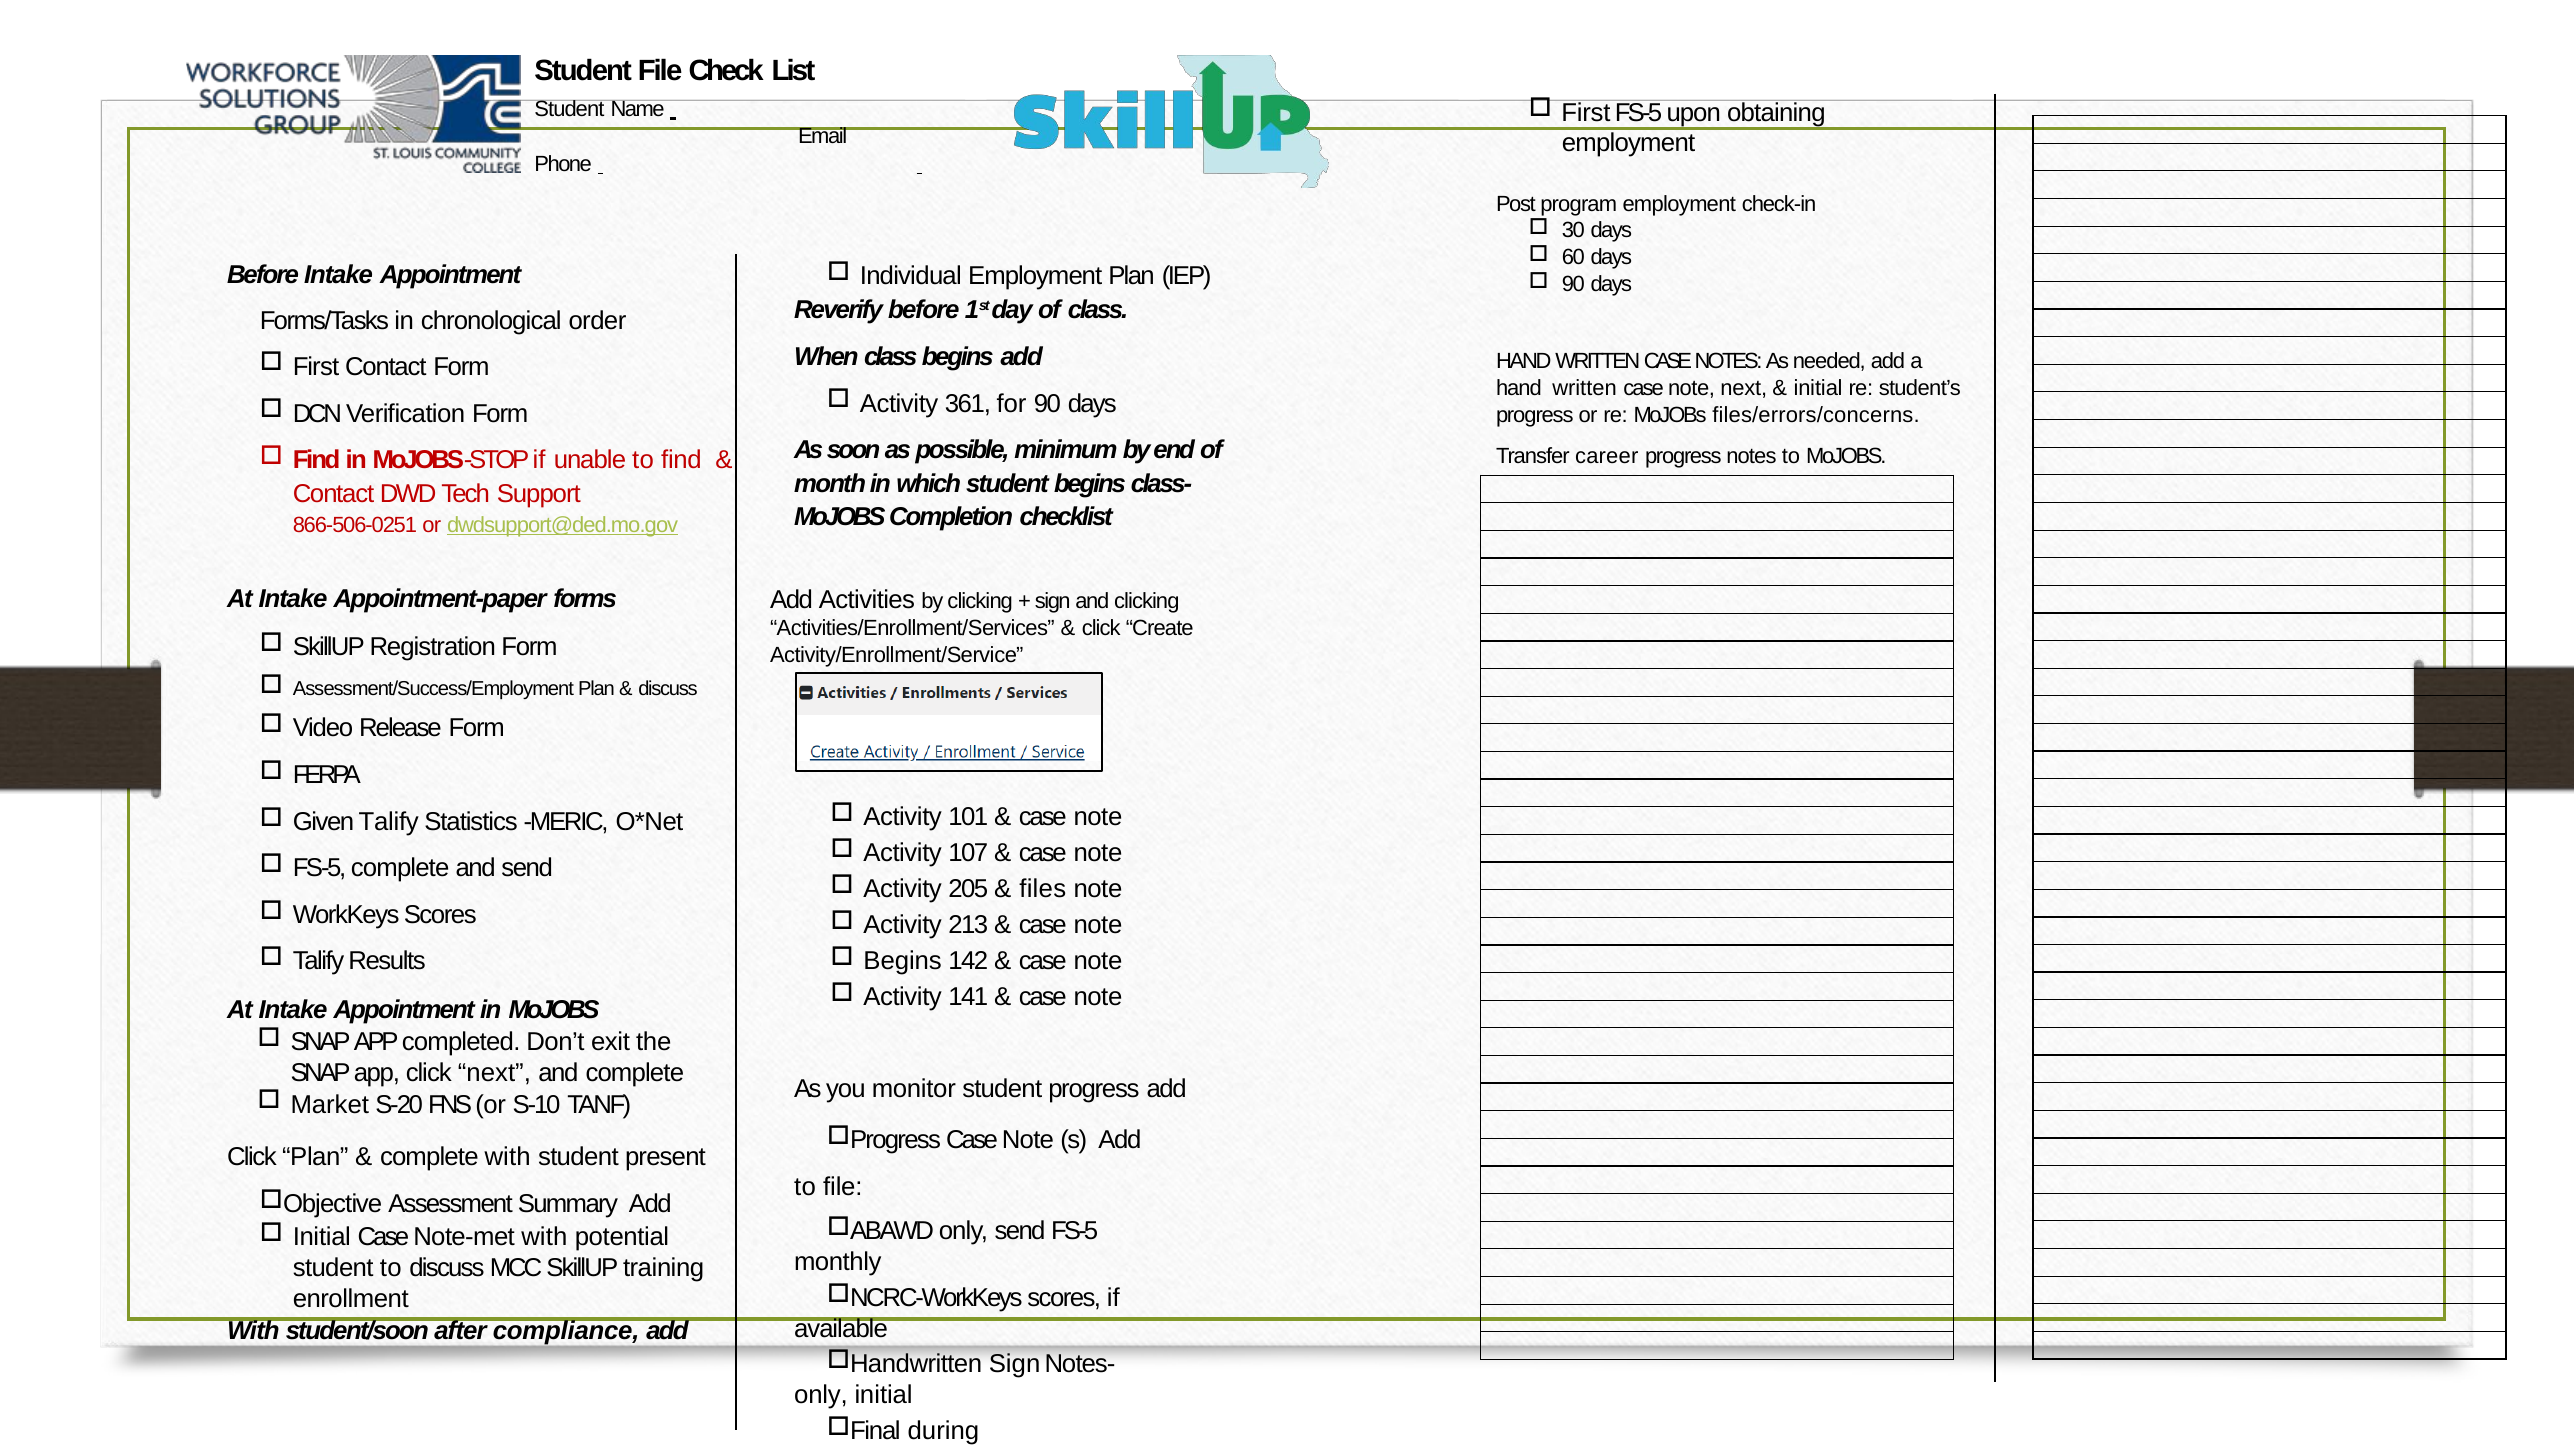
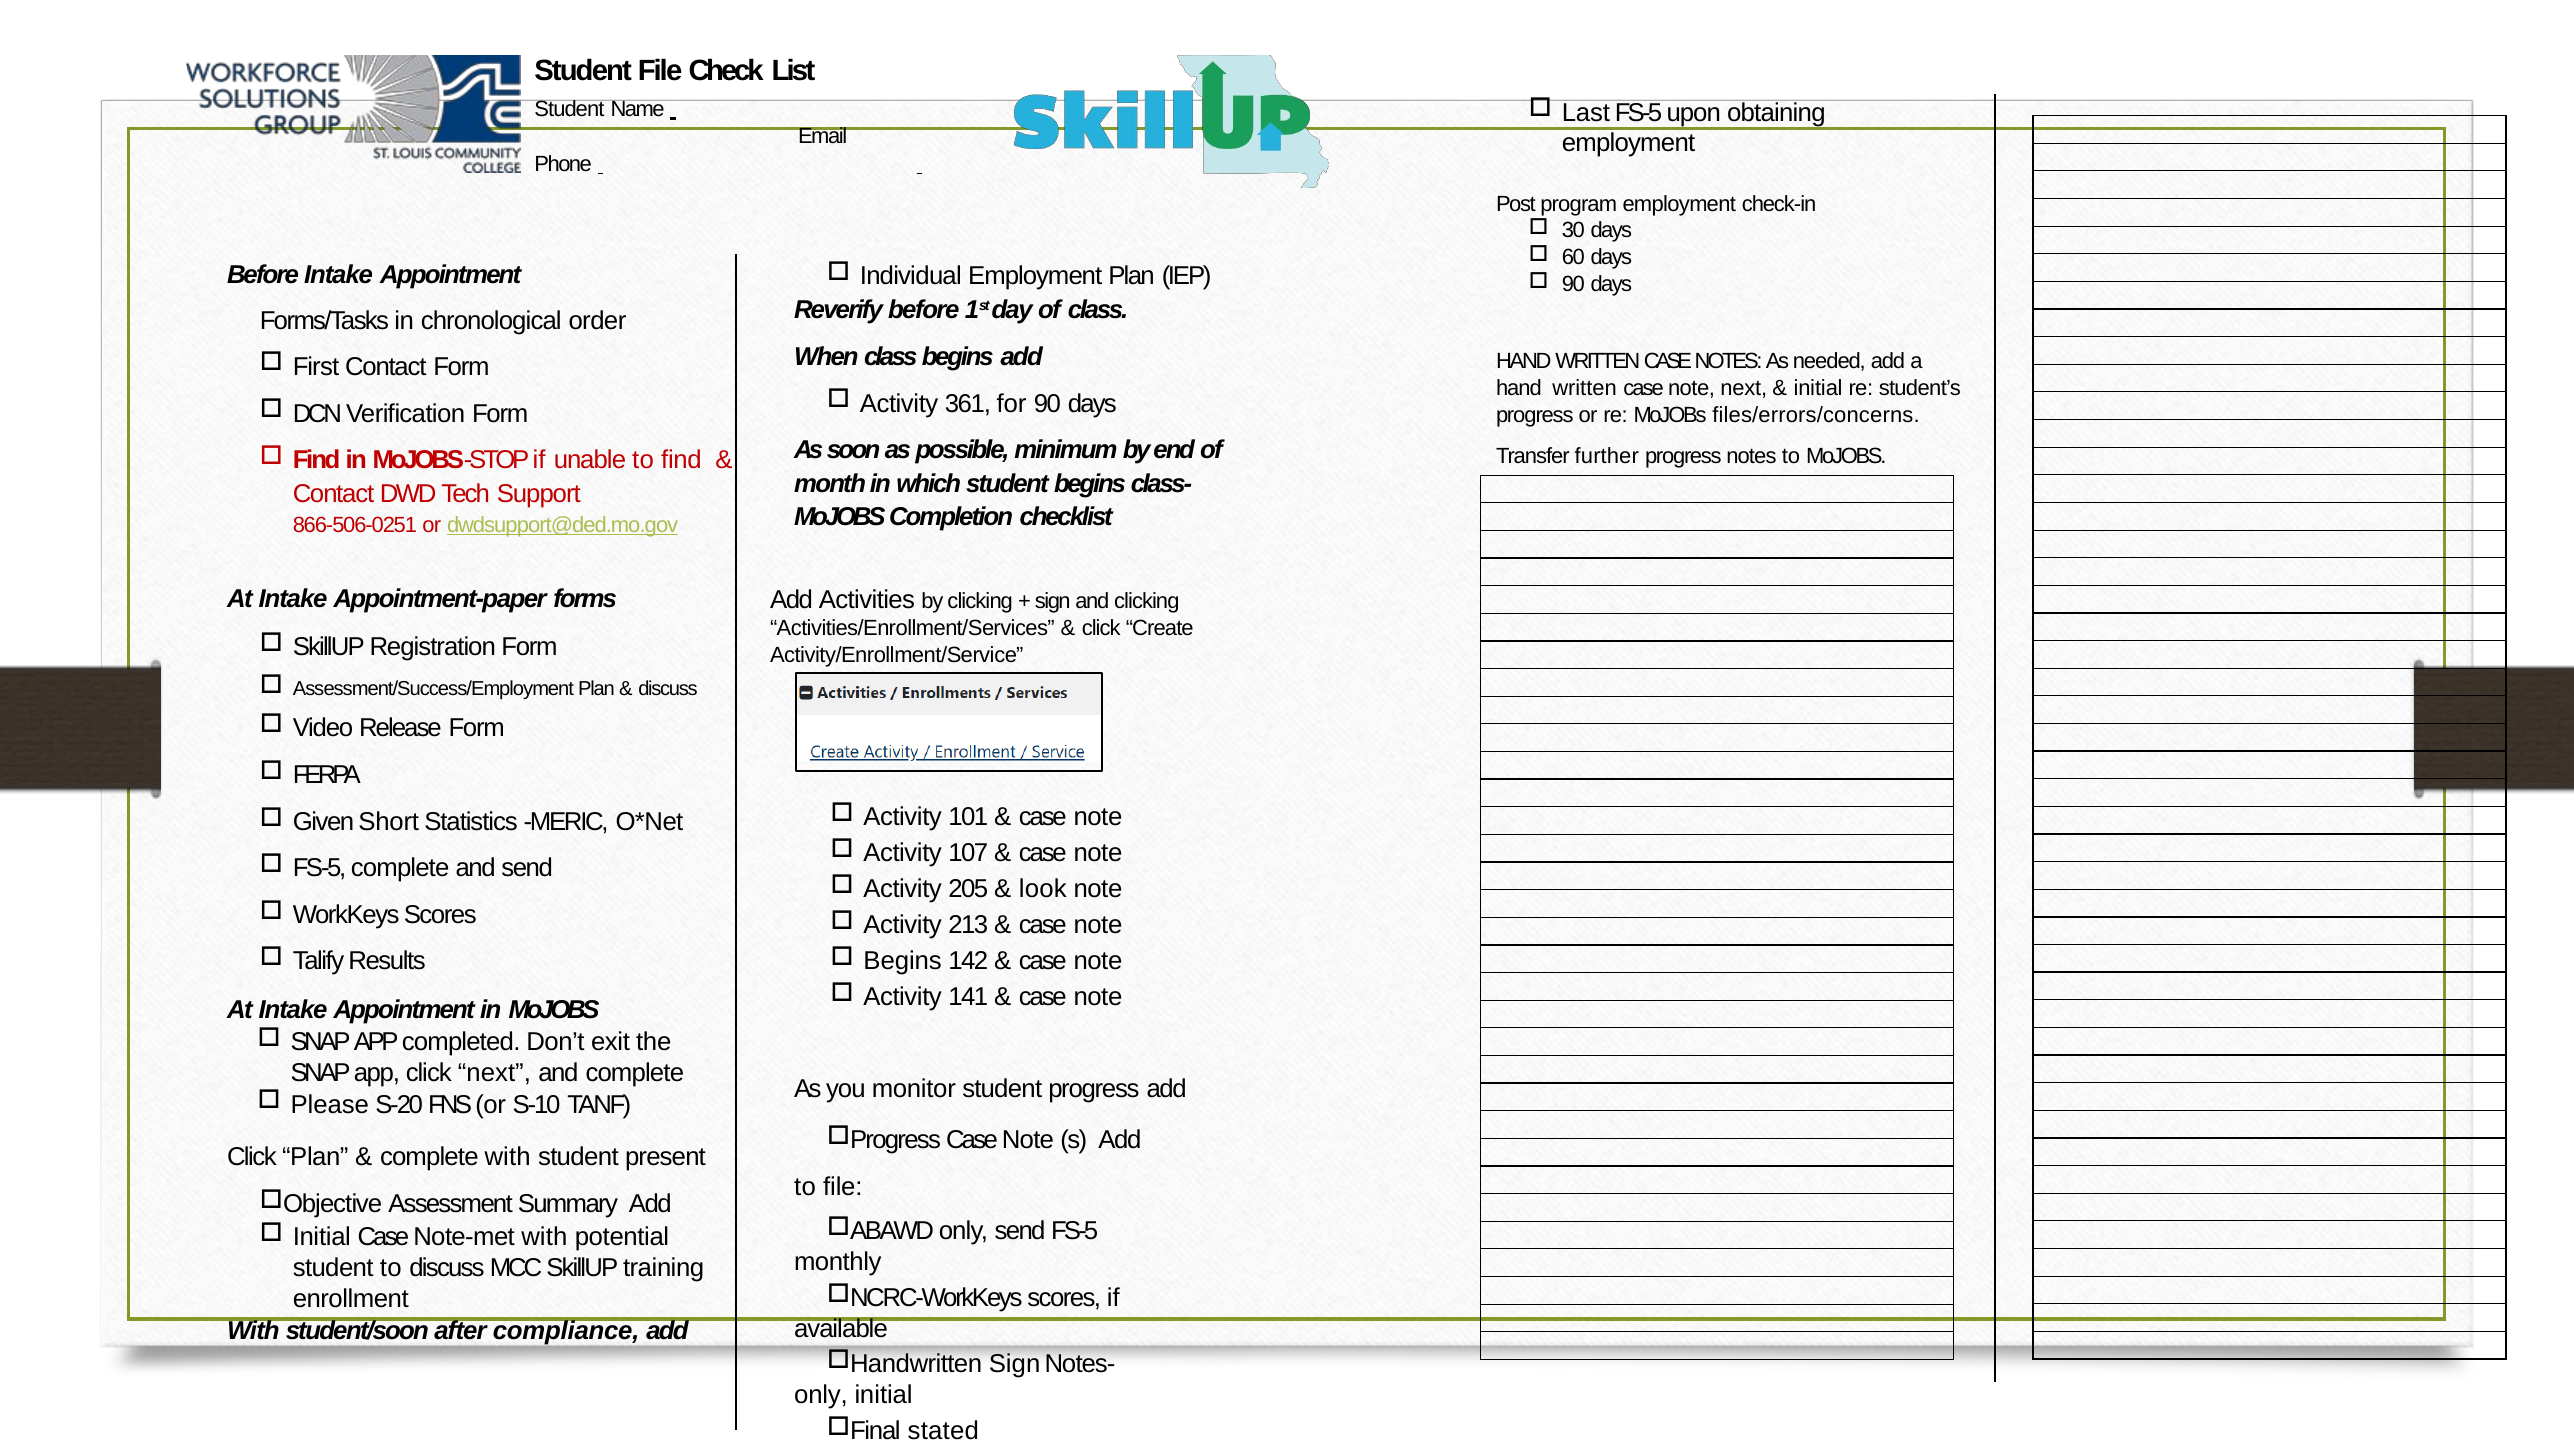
First at (1586, 112): First -> Last
career: career -> further
Given Talify: Talify -> Short
files: files -> look
Market: Market -> Please
during: during -> stated
